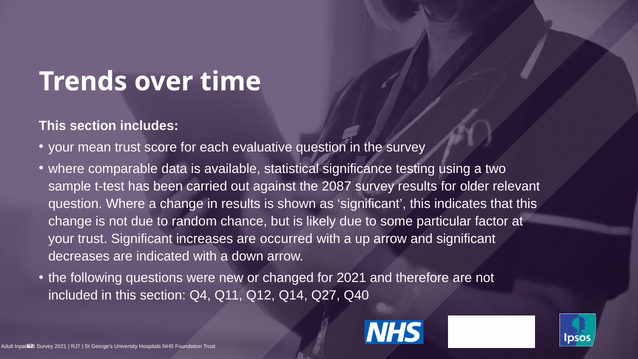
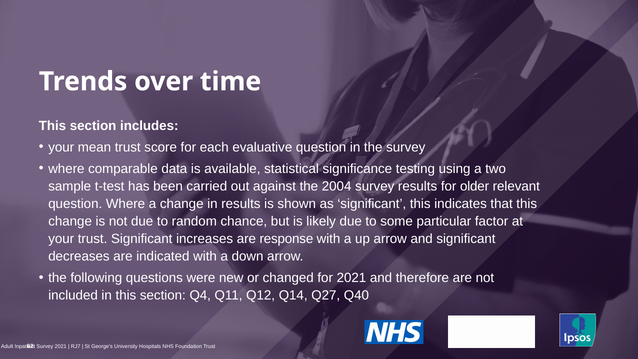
2087: 2087 -> 2004
occurred: occurred -> response
